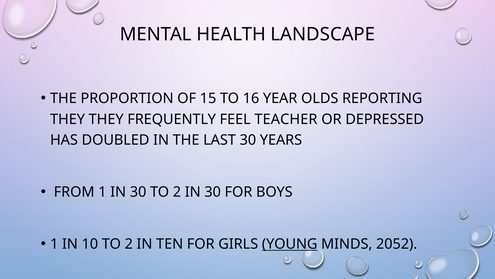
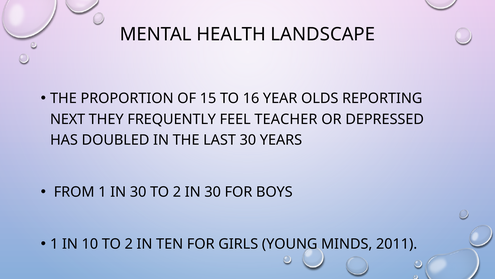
THEY at (68, 119): THEY -> NEXT
YOUNG underline: present -> none
2052: 2052 -> 2011
